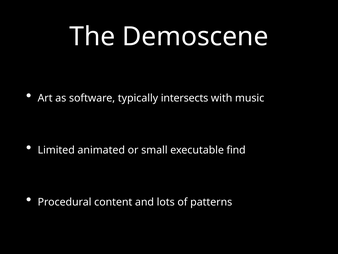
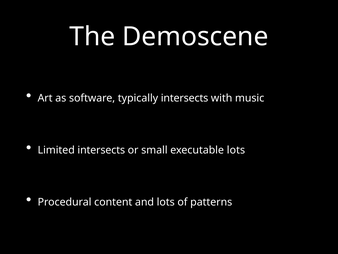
Limited animated: animated -> intersects
executable find: find -> lots
